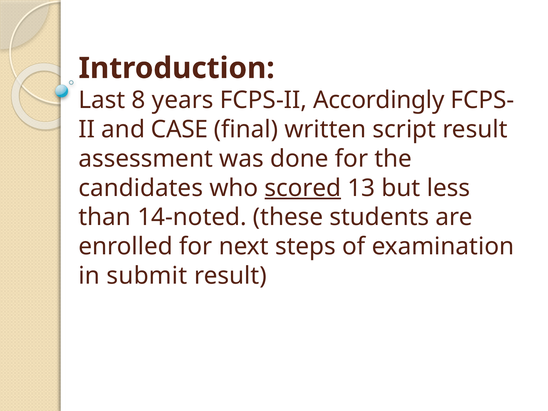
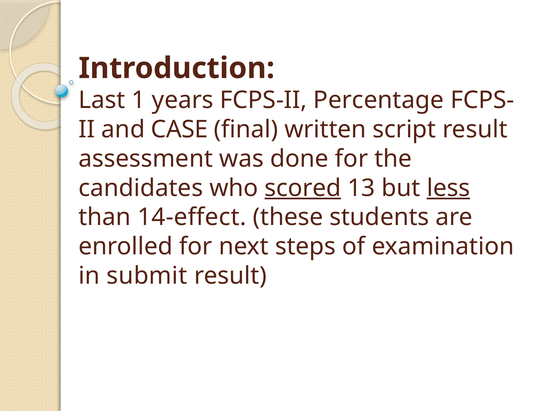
8: 8 -> 1
Accordingly: Accordingly -> Percentage
less underline: none -> present
14-noted: 14-noted -> 14-effect
